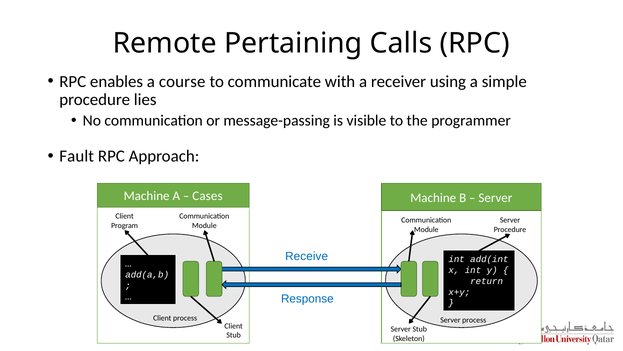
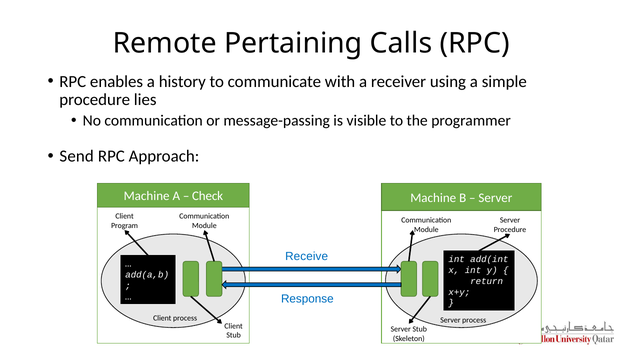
course: course -> history
Fault: Fault -> Send
Cases: Cases -> Check
